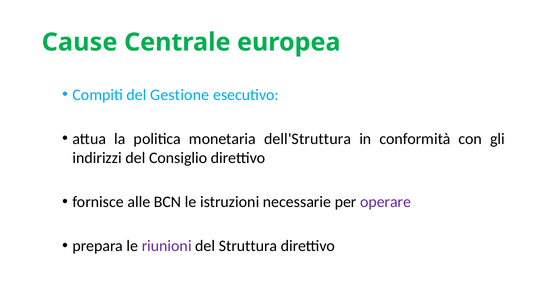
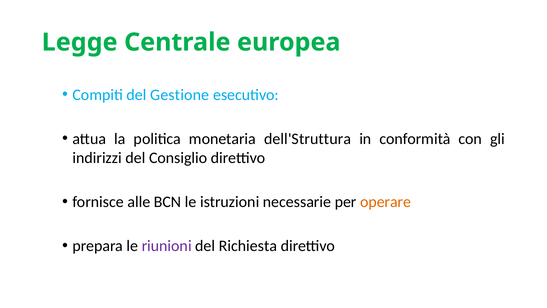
Cause: Cause -> Legge
operare colour: purple -> orange
Struttura: Struttura -> Richiesta
